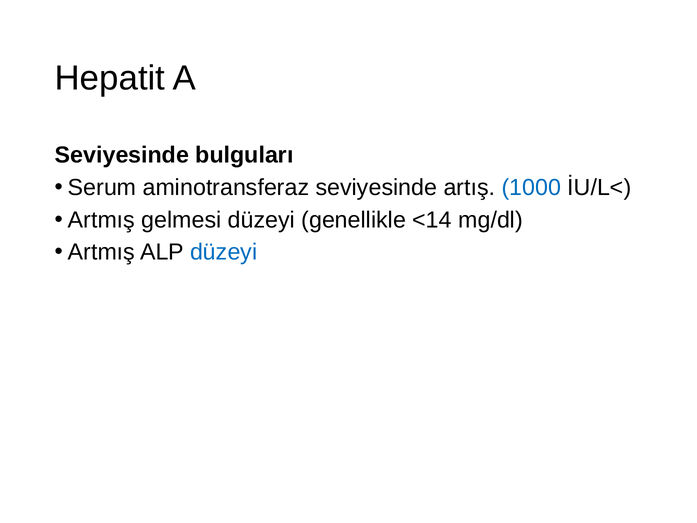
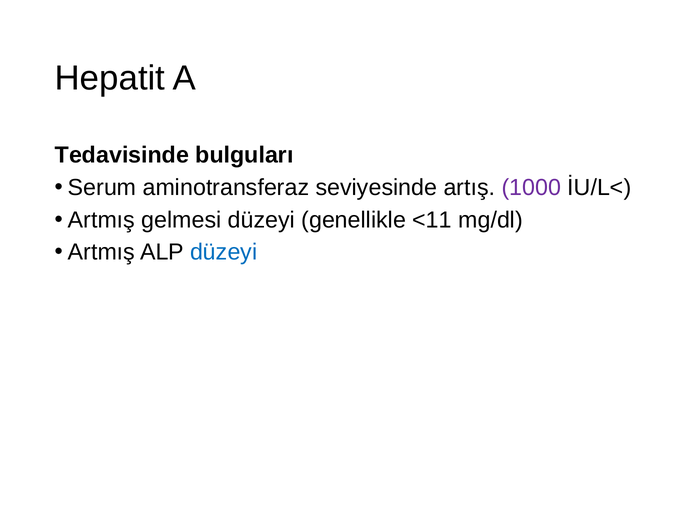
Seviyesinde at (122, 155): Seviyesinde -> Tedavisinde
1000 colour: blue -> purple
<14: <14 -> <11
